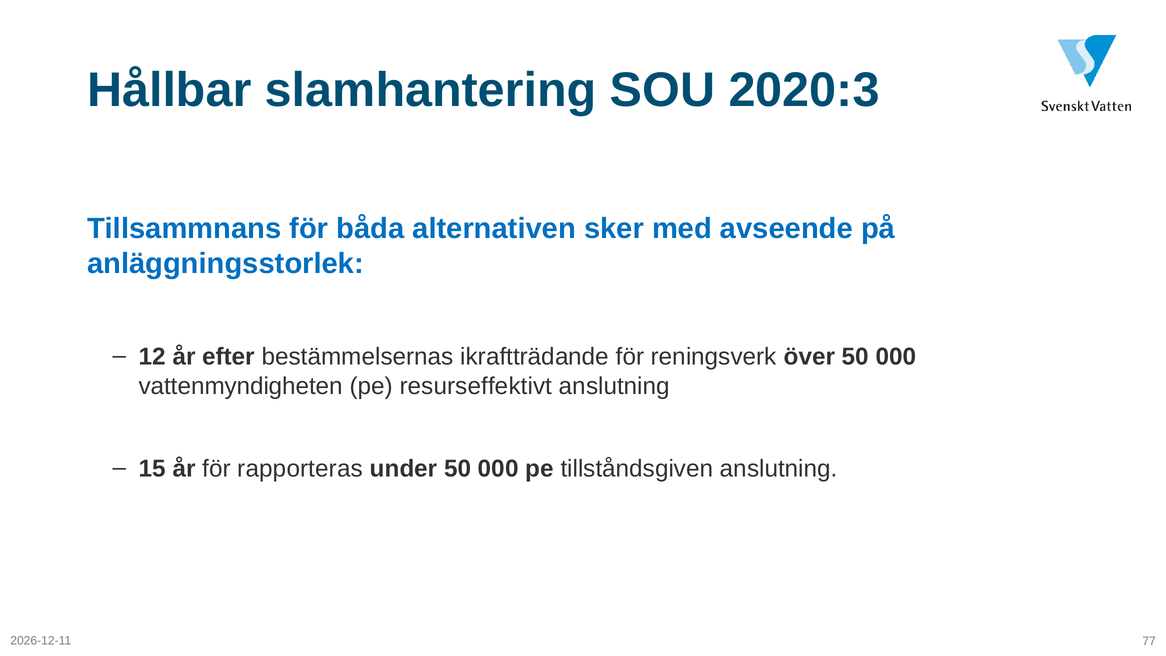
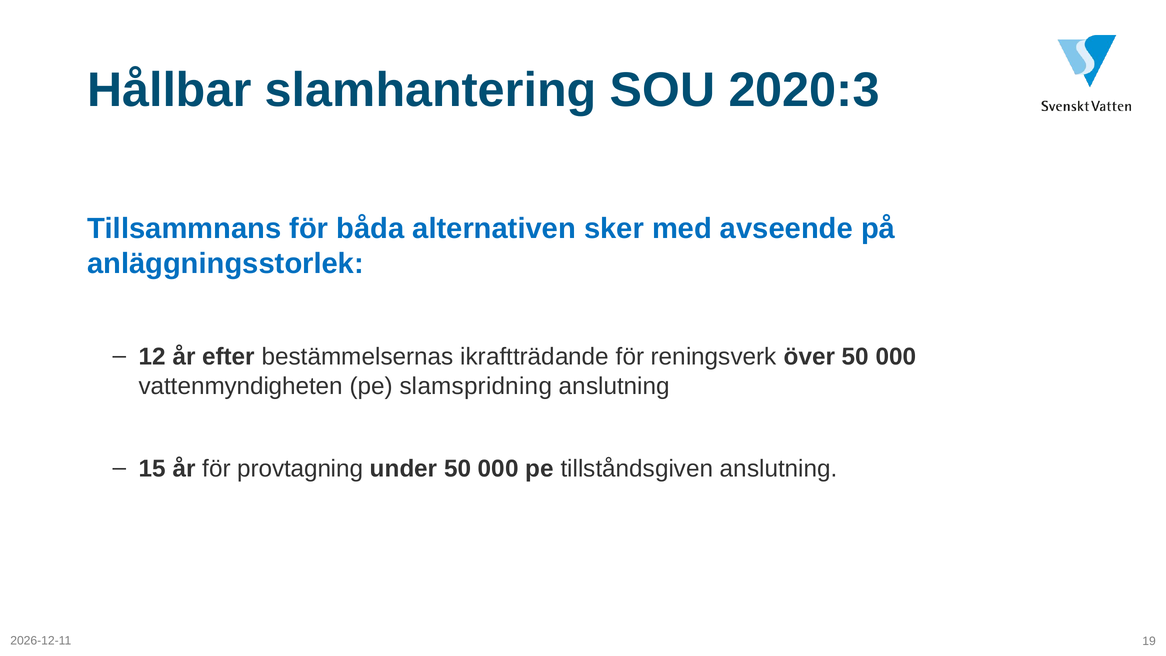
resurseffektivt: resurseffektivt -> slamspridning
rapporteras: rapporteras -> provtagning
77: 77 -> 19
